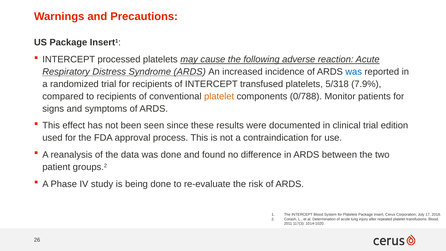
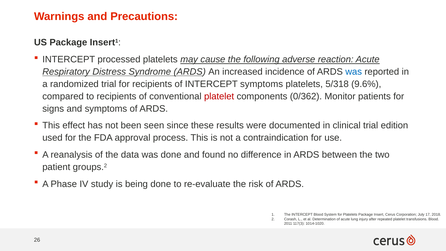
INTERCEPT transfused: transfused -> symptoms
7.9%: 7.9% -> 9.6%
platelet at (219, 96) colour: orange -> red
0/788: 0/788 -> 0/362
